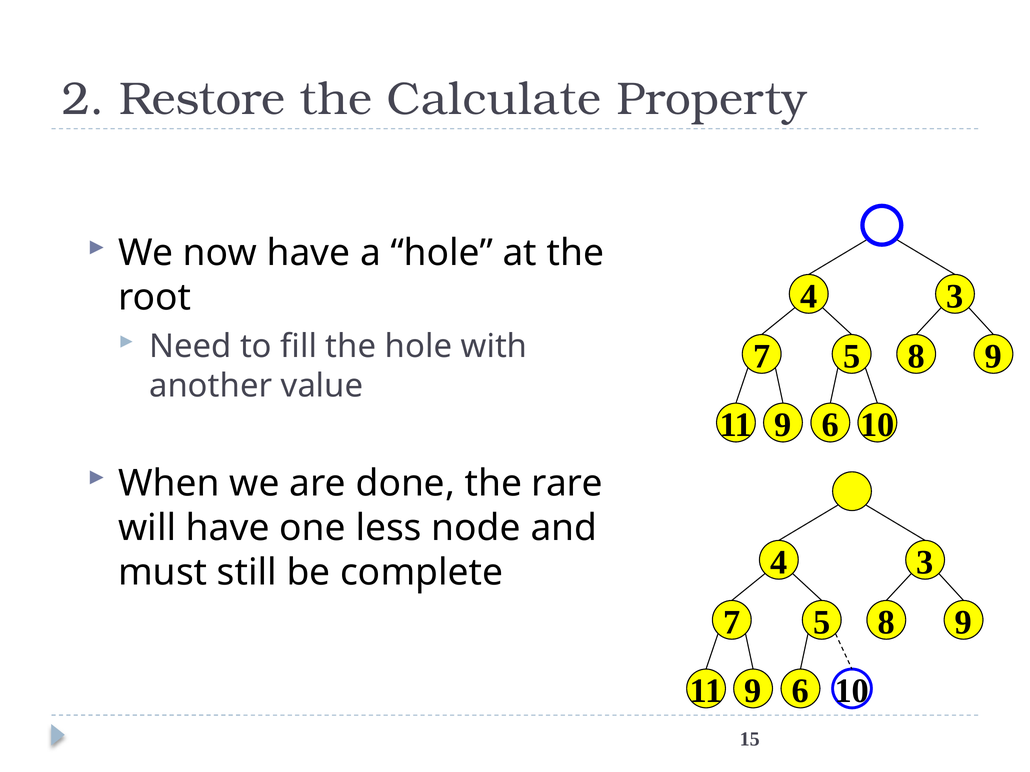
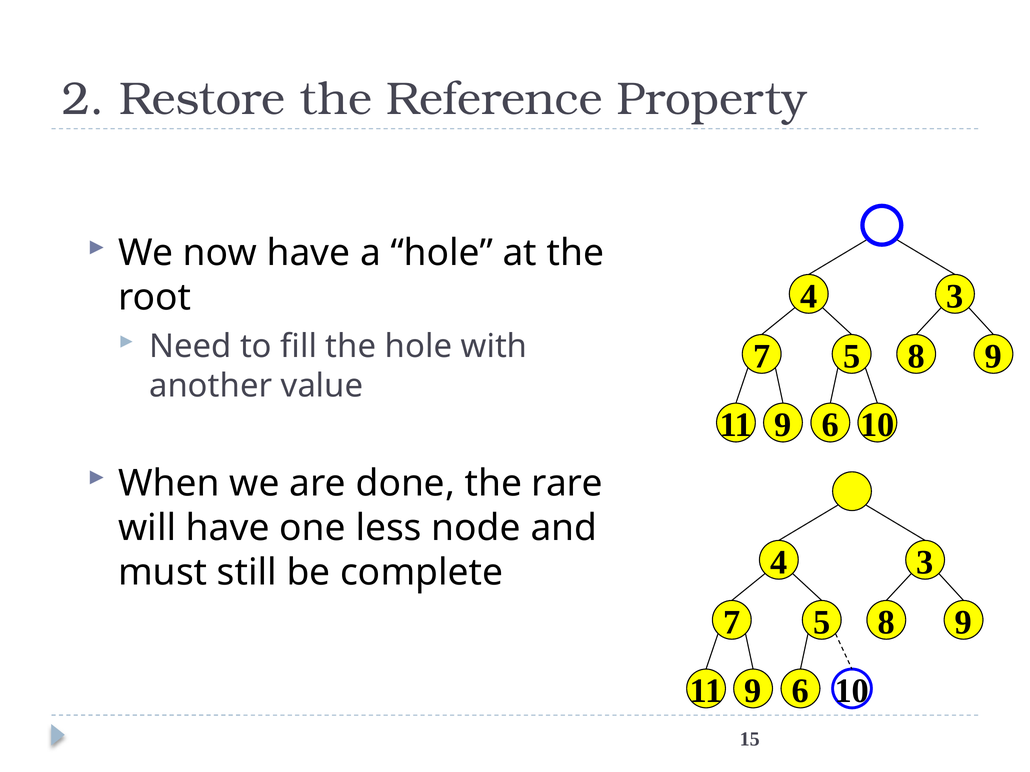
Calculate: Calculate -> Reference
